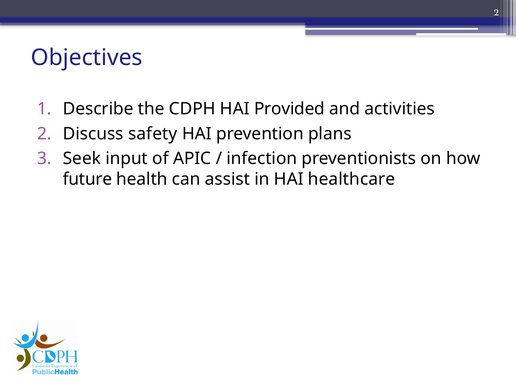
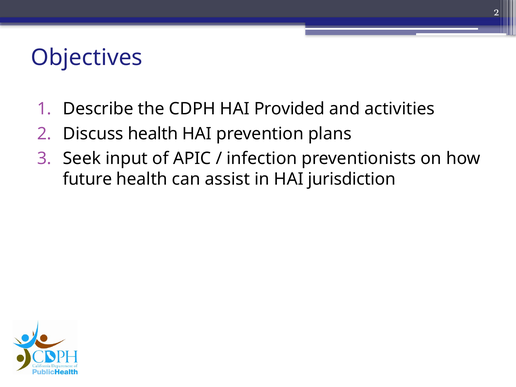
Discuss safety: safety -> health
healthcare: healthcare -> jurisdiction
